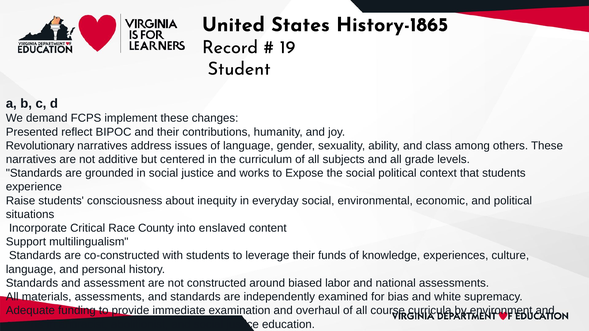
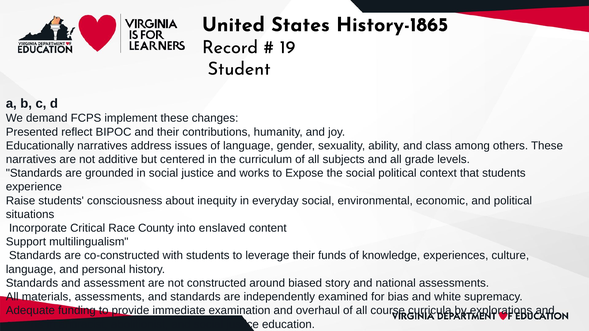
Revolutionary: Revolutionary -> Educationally
labor: labor -> story
environment: environment -> explorations
